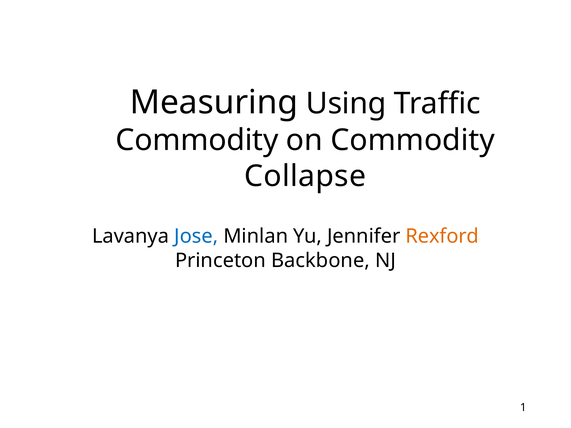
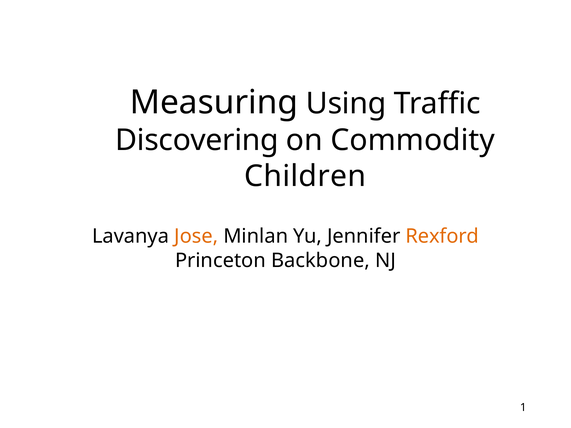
Commodity at (197, 140): Commodity -> Discovering
Collapse: Collapse -> Children
Jose colour: blue -> orange
